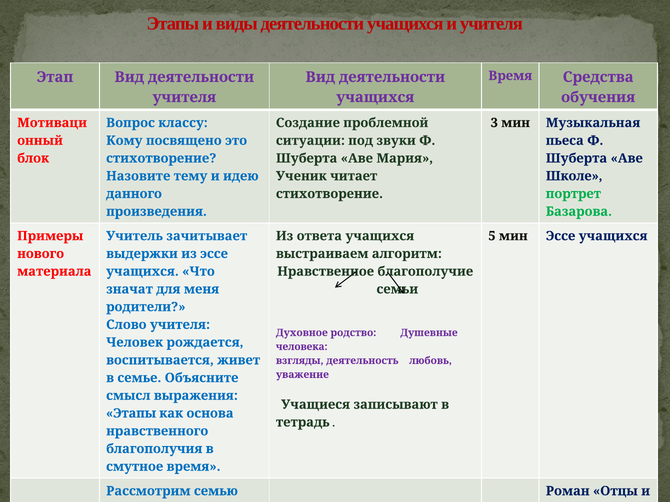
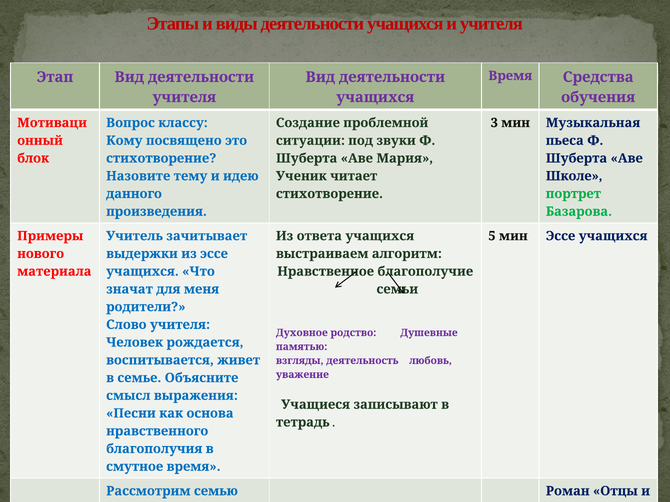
человека: человека -> памятью
Этапы at (131, 414): Этапы -> Песни
